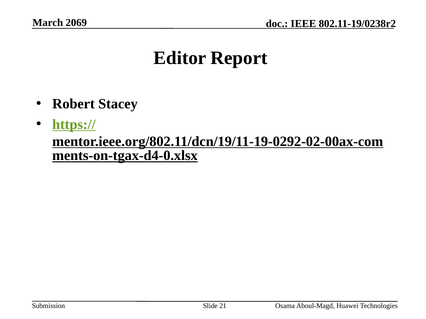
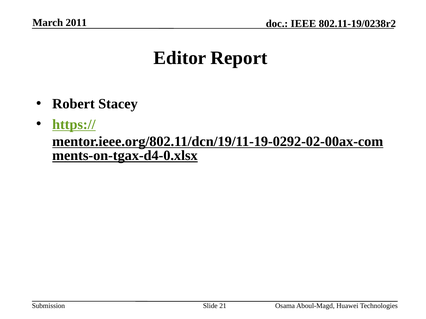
2069: 2069 -> 2011
